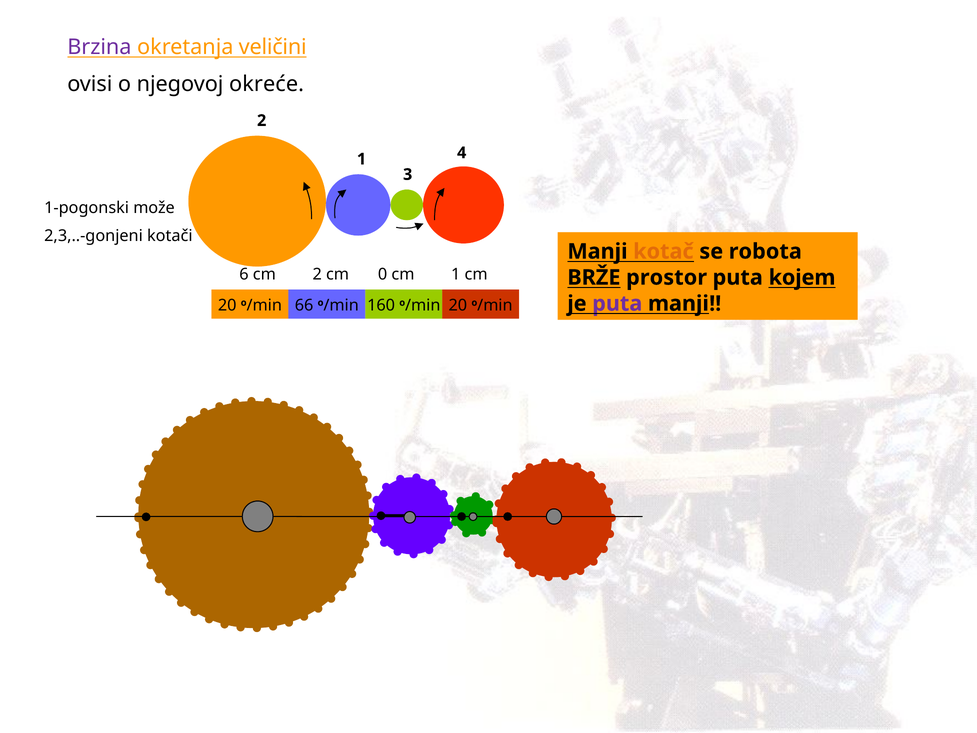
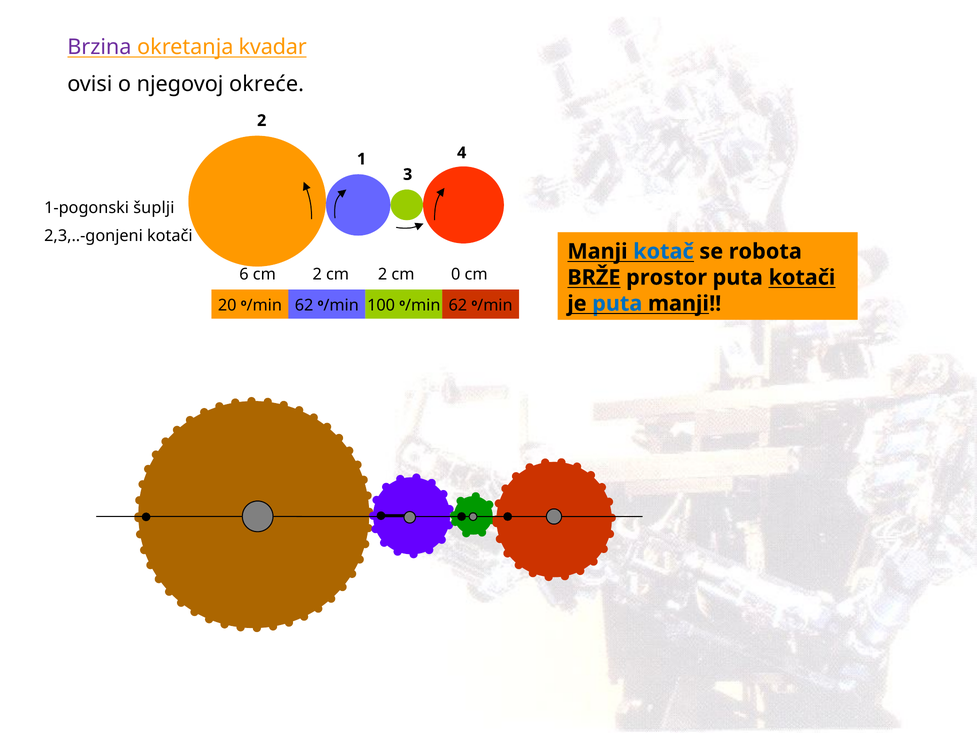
veličini: veličini -> kvadar
može: može -> šuplji
kotač colour: orange -> blue
cm 0: 0 -> 2
cm 1: 1 -> 0
puta kojem: kojem -> kotači
puta at (617, 303) colour: purple -> blue
20 o/min 66: 66 -> 62
160: 160 -> 100
20 at (458, 305): 20 -> 62
